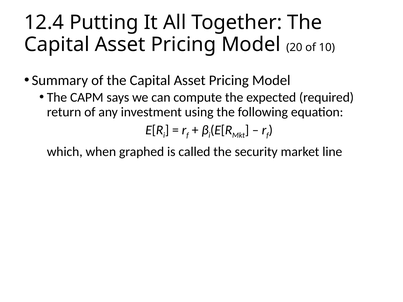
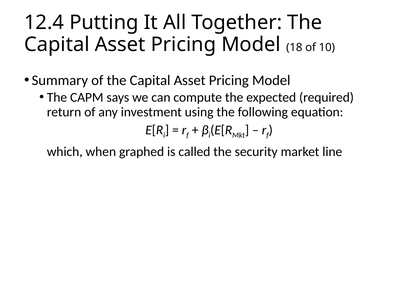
20: 20 -> 18
